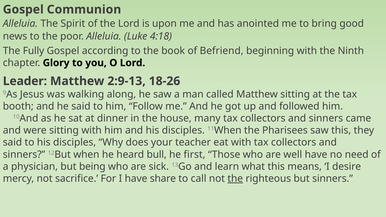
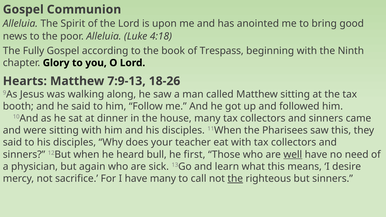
Befriend: Befriend -> Trespass
Leader: Leader -> Hearts
2:9-13: 2:9-13 -> 7:9-13
well underline: none -> present
being: being -> again
have share: share -> many
